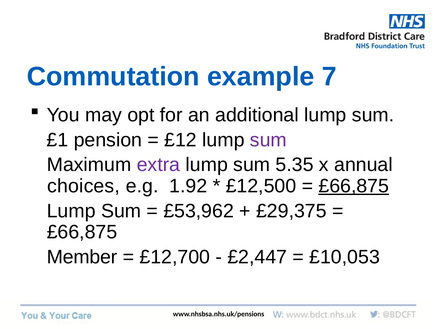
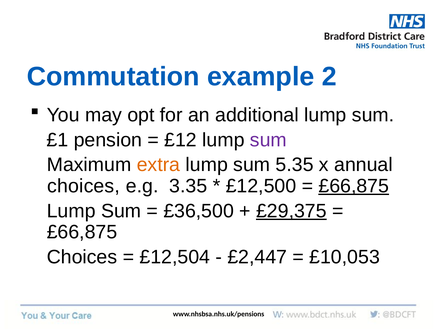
7: 7 -> 2
extra colour: purple -> orange
1.92: 1.92 -> 3.35
£53,962: £53,962 -> £36,500
£29,375 underline: none -> present
Member at (82, 257): Member -> Choices
£12,700: £12,700 -> £12,504
